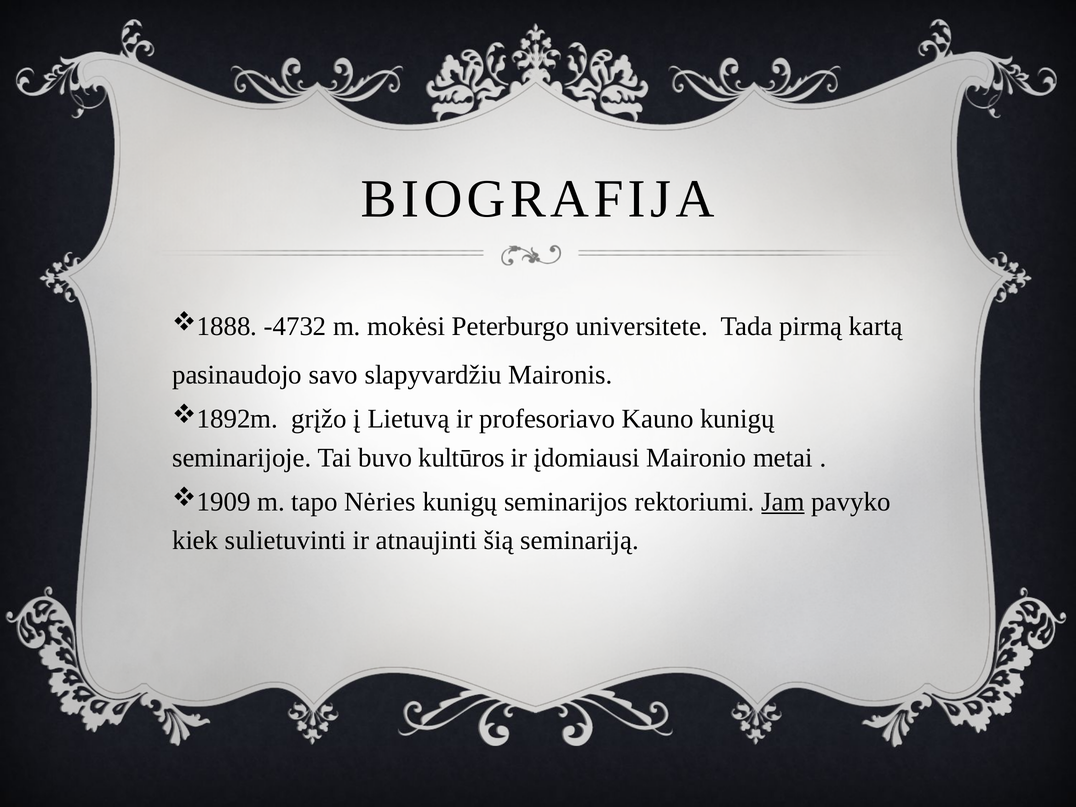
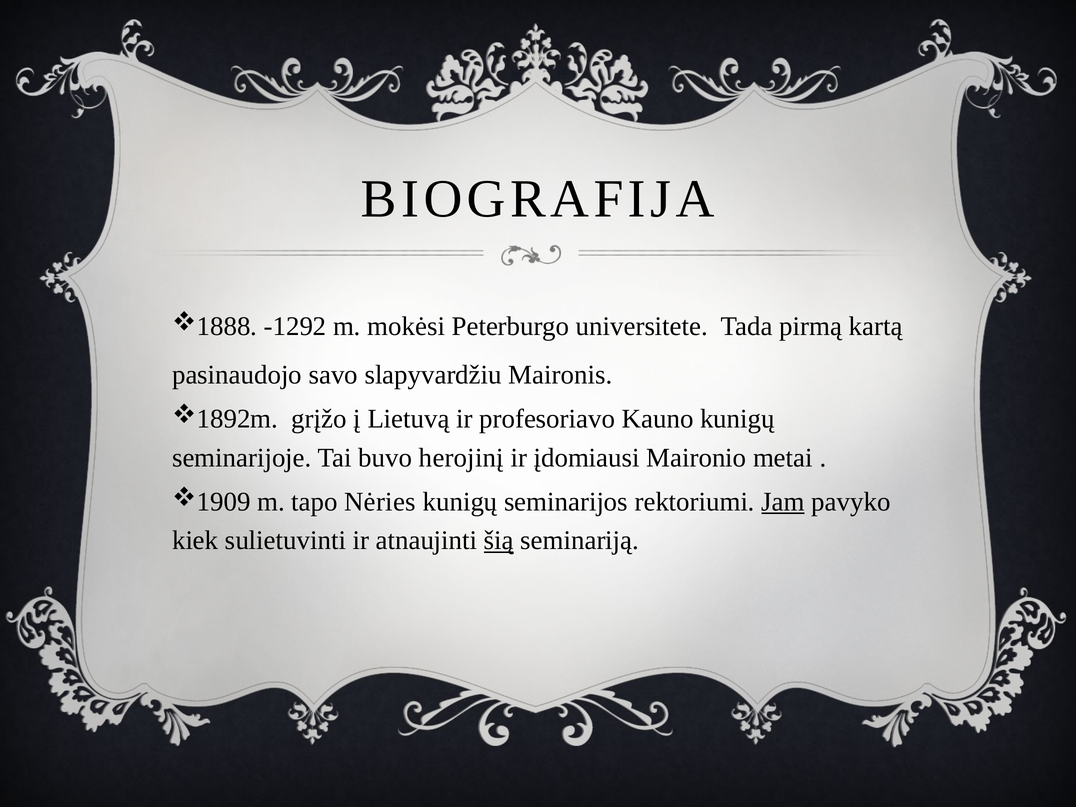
-4732: -4732 -> -1292
kultūros: kultūros -> herojinį
šią underline: none -> present
